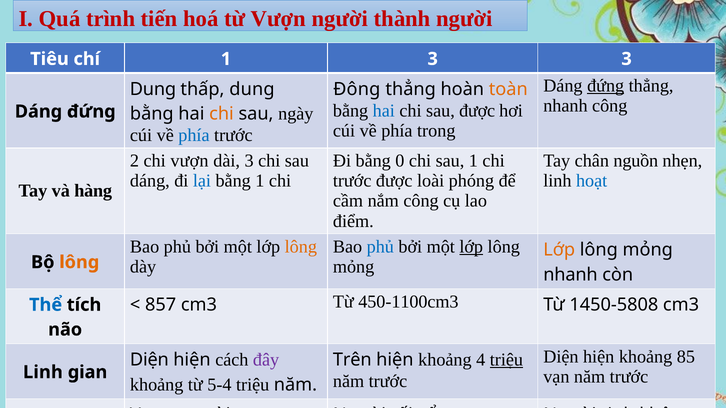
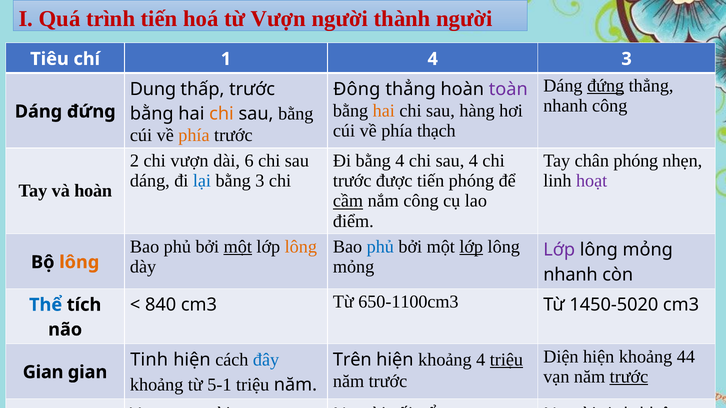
1 3: 3 -> 4
thấp dung: dung -> trước
toàn colour: orange -> purple
hai at (384, 111) colour: blue -> orange
sau được: được -> hàng
sau ngày: ngày -> bằng
trong: trong -> thạch
phía at (194, 136) colour: blue -> orange
dài 3: 3 -> 6
bằng 0: 0 -> 4
sau 1: 1 -> 4
chân nguồn: nguồn -> phóng
bằng 1: 1 -> 3
được loài: loài -> tiến
hoạt colour: blue -> purple
và hàng: hàng -> hoàn
cầm underline: none -> present
một at (238, 247) underline: none -> present
Lớp at (559, 250) colour: orange -> purple
857: 857 -> 840
450-1100cm3: 450-1100cm3 -> 650-1100cm3
1450-5808: 1450-5808 -> 1450-5020
85: 85 -> 44
Diện at (149, 360): Diện -> Tinh
đây colour: purple -> blue
trước at (629, 377) underline: none -> present
Linh at (43, 372): Linh -> Gian
5-4: 5-4 -> 5-1
